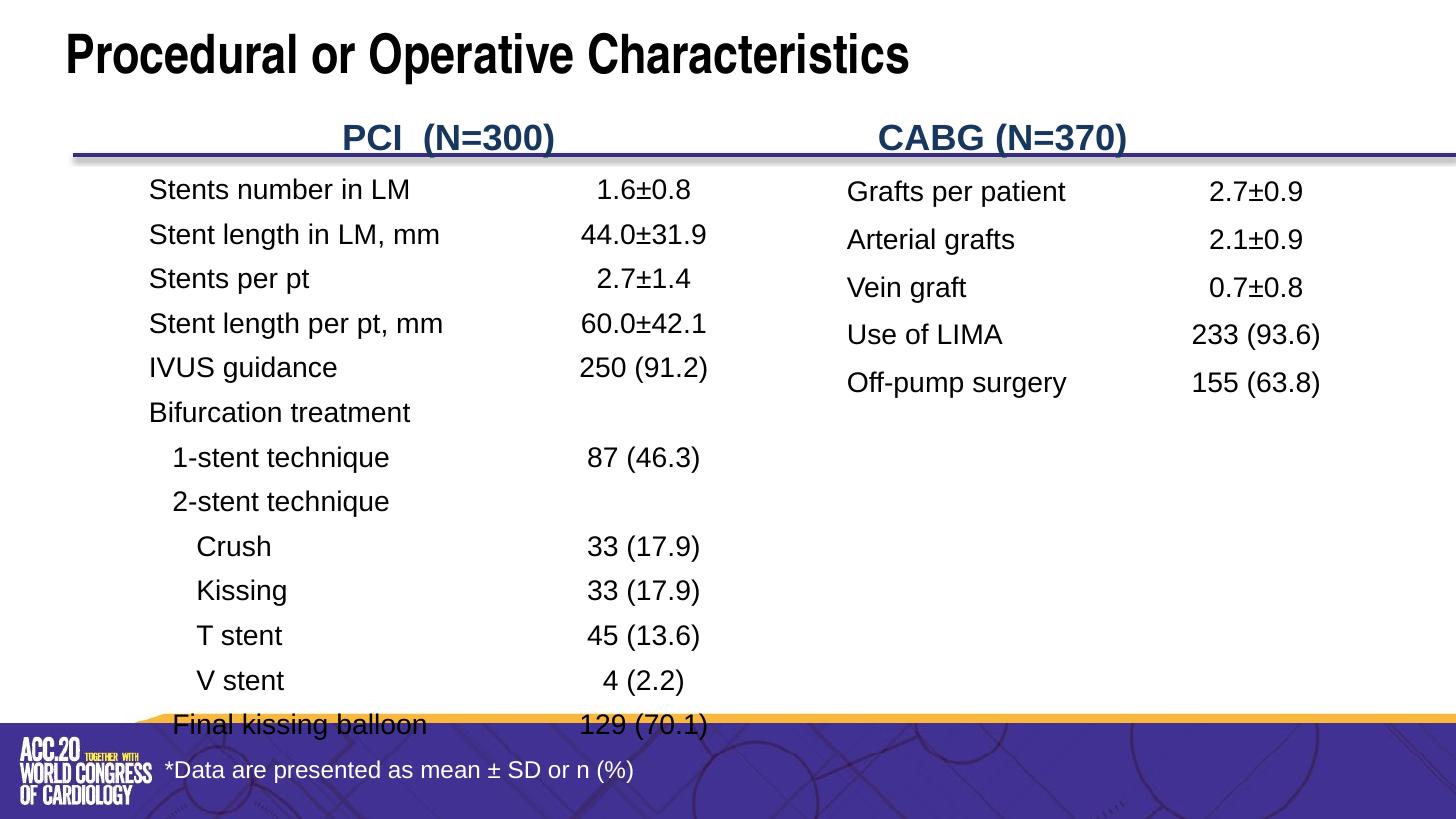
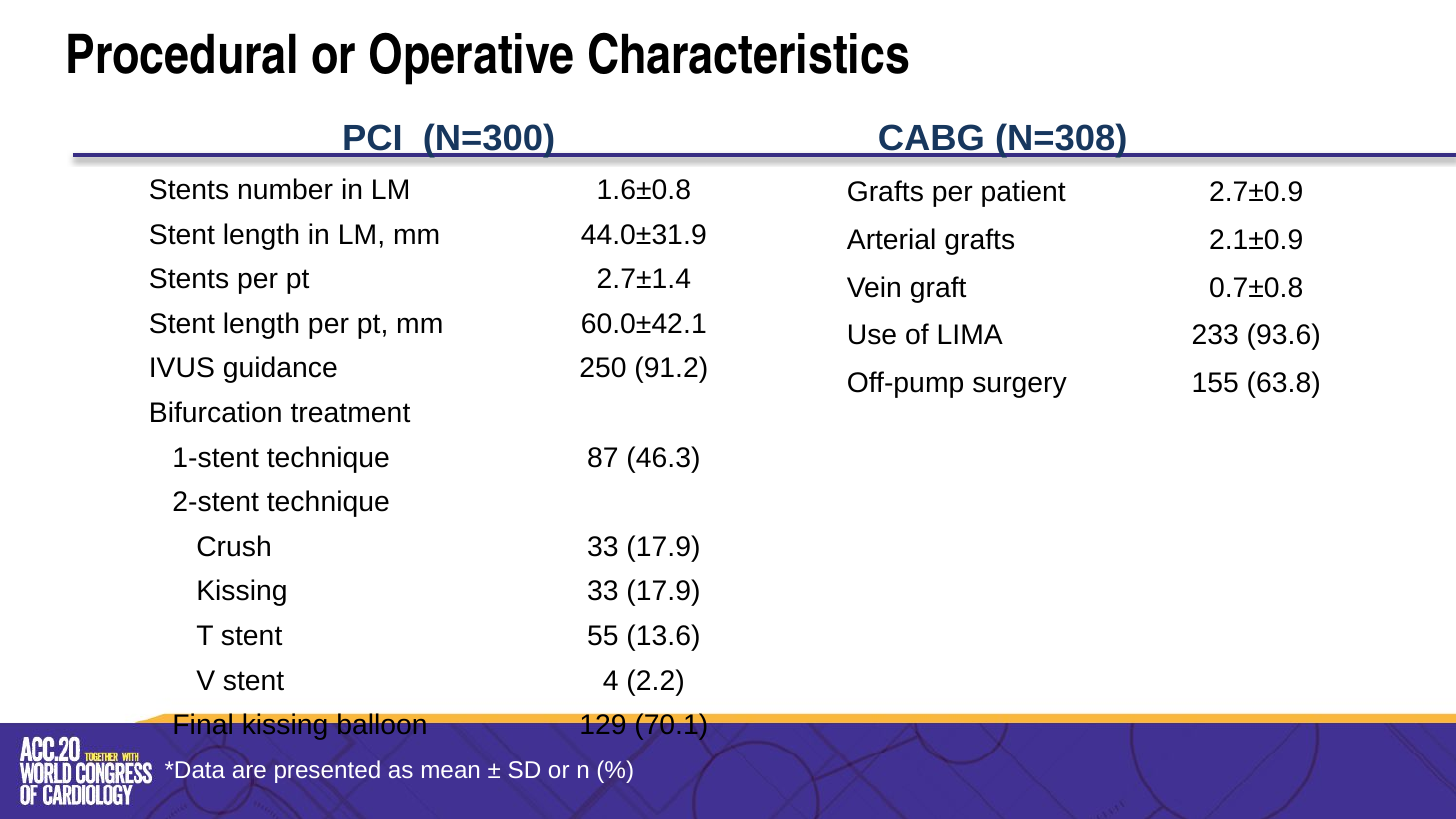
N=370: N=370 -> N=308
45: 45 -> 55
